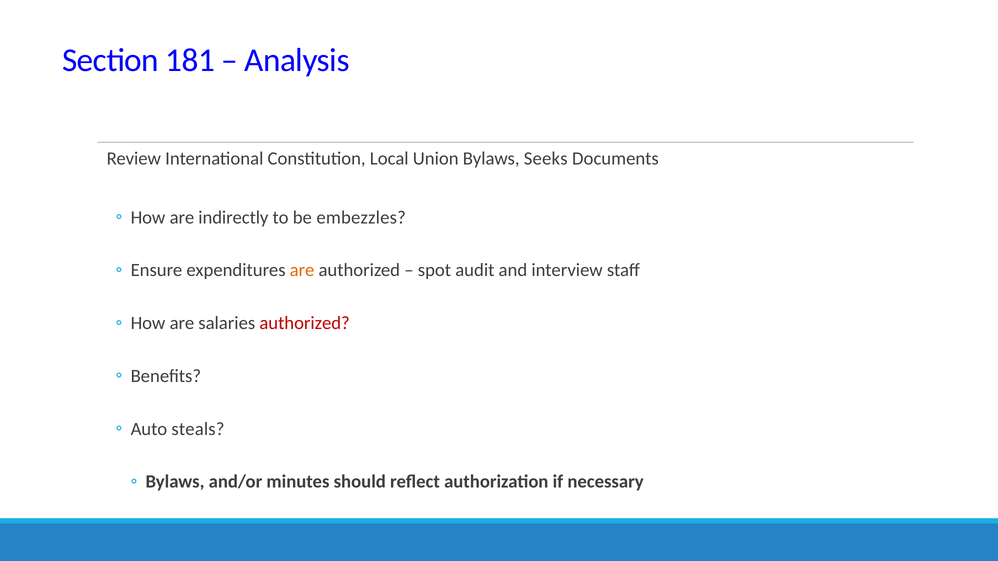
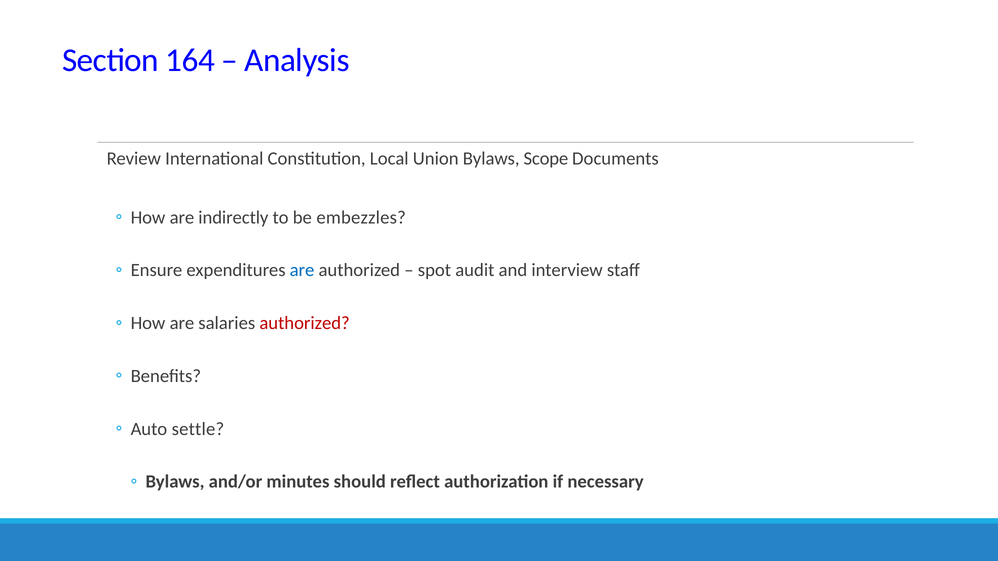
181: 181 -> 164
Seeks: Seeks -> Scope
are at (302, 270) colour: orange -> blue
steals: steals -> settle
